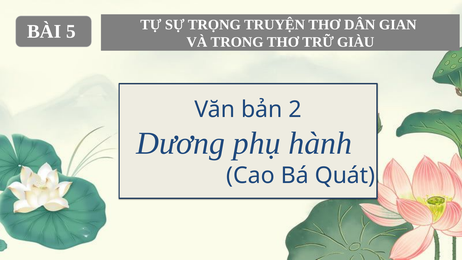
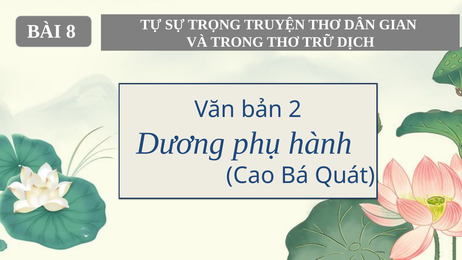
5: 5 -> 8
GIÀU: GIÀU -> DỊCH
